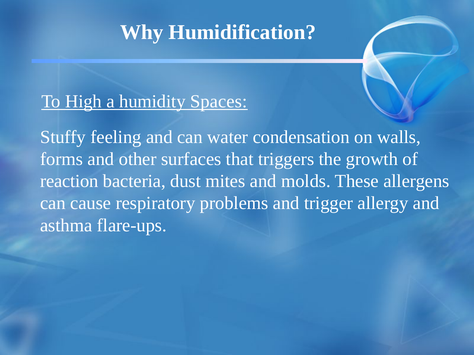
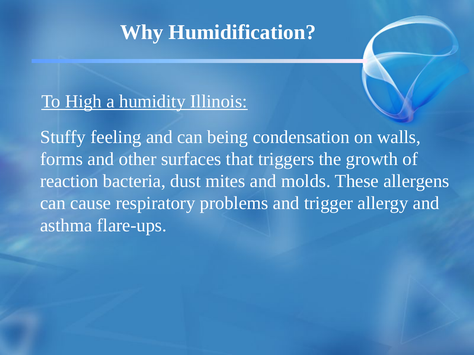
Spaces: Spaces -> Illinois
water: water -> being
